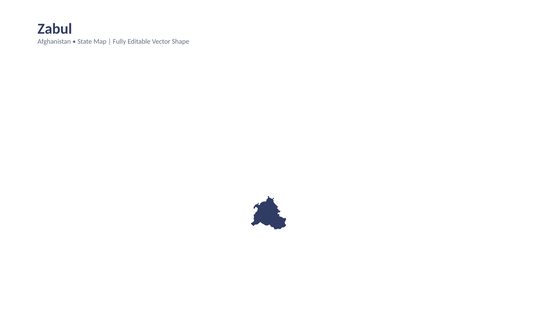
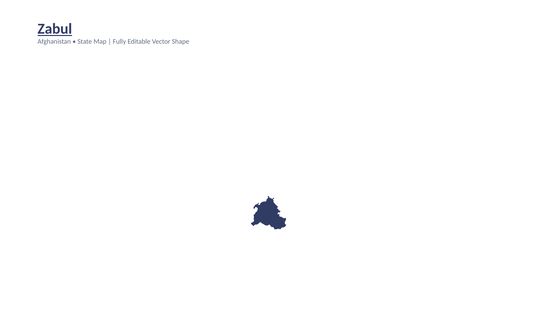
Zabul underline: none -> present
